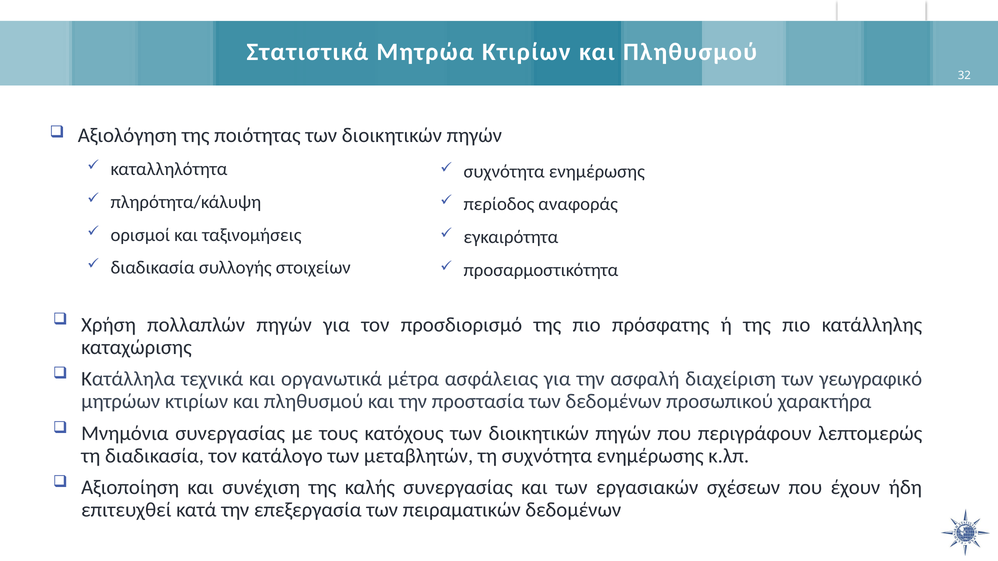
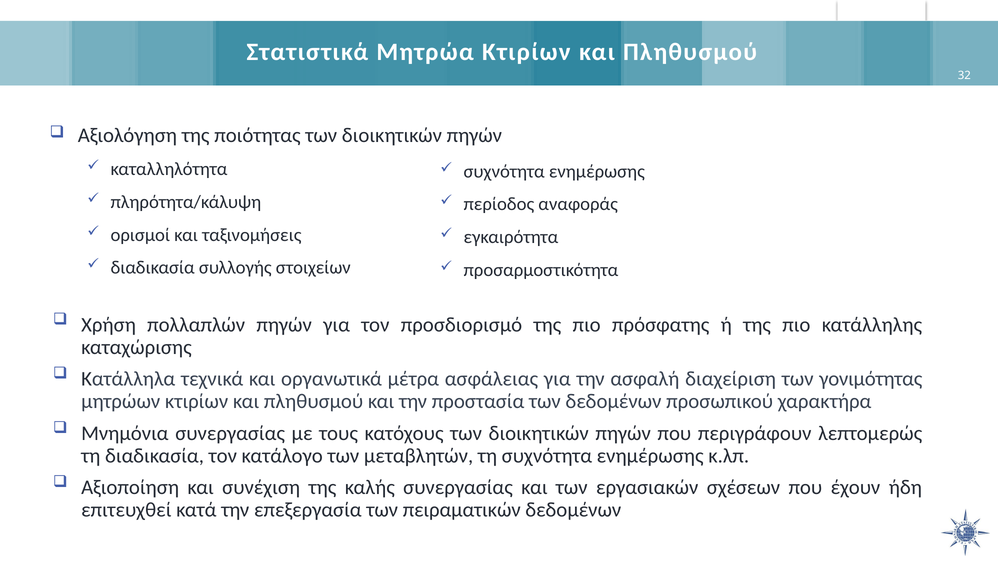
γεωγραφικό: γεωγραφικό -> γονιμότητας
